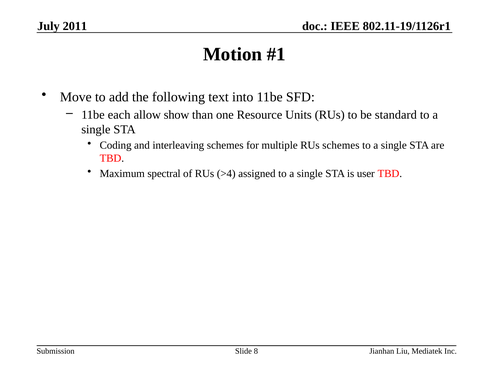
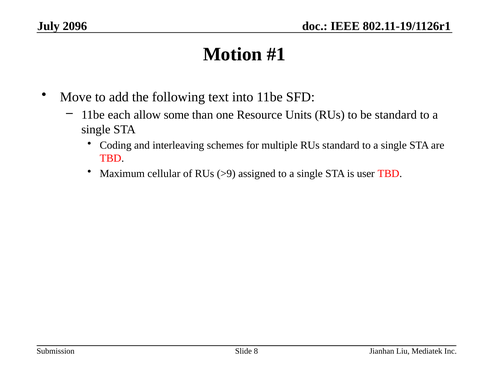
2011: 2011 -> 2096
show: show -> some
RUs schemes: schemes -> standard
spectral: spectral -> cellular
>4: >4 -> >9
